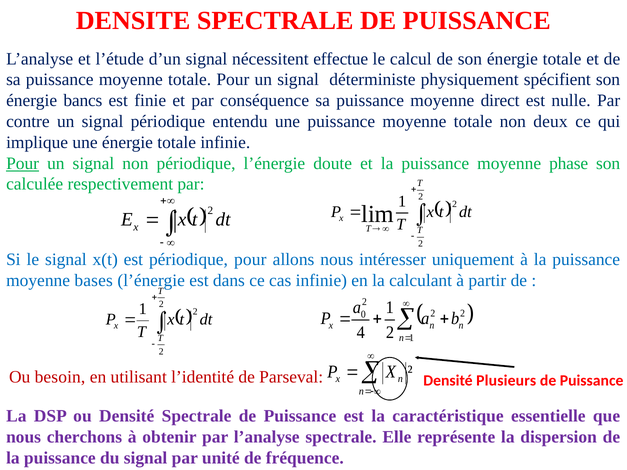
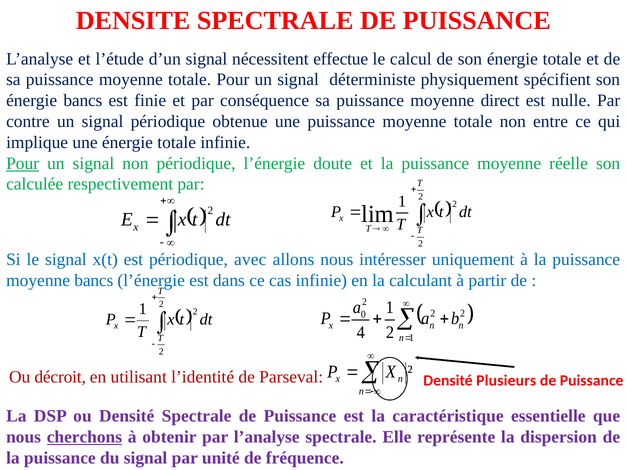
entendu: entendu -> obtenue
deux: deux -> entre
phase: phase -> réelle
périodique pour: pour -> avec
moyenne bases: bases -> bancs
besoin: besoin -> décroit
cherchons underline: none -> present
